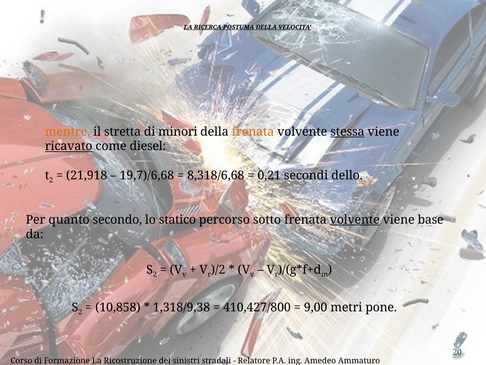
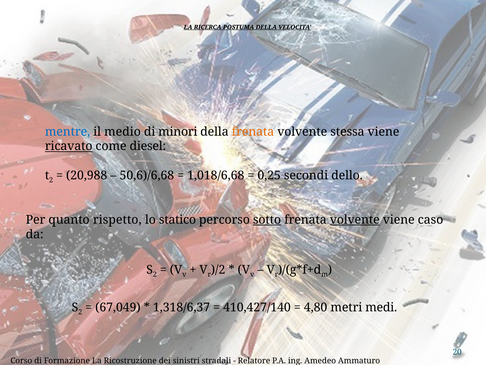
mentre colour: orange -> blue
stretta: stretta -> medio
stessa underline: present -> none
21,918: 21,918 -> 20,988
19,7)/6,68: 19,7)/6,68 -> 50,6)/6,68
8,318/6,68: 8,318/6,68 -> 1,018/6,68
0,21: 0,21 -> 0,25
secondo: secondo -> rispetto
sotto underline: none -> present
base: base -> caso
10,858: 10,858 -> 67,049
1,318/9,38: 1,318/9,38 -> 1,318/6,37
410,427/800: 410,427/800 -> 410,427/140
9,00: 9,00 -> 4,80
pone: pone -> medi
